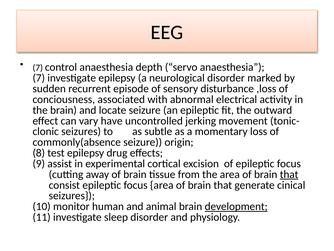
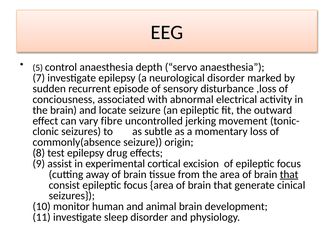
7 at (38, 68): 7 -> 5
have: have -> fibre
development underline: present -> none
